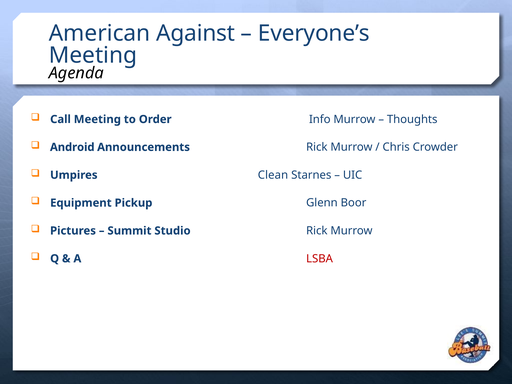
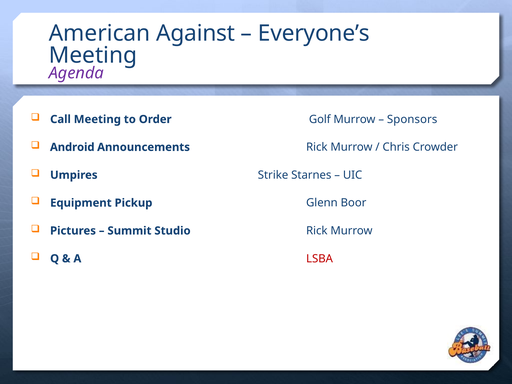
Agenda colour: black -> purple
Info: Info -> Golf
Thoughts: Thoughts -> Sponsors
Clean: Clean -> Strike
